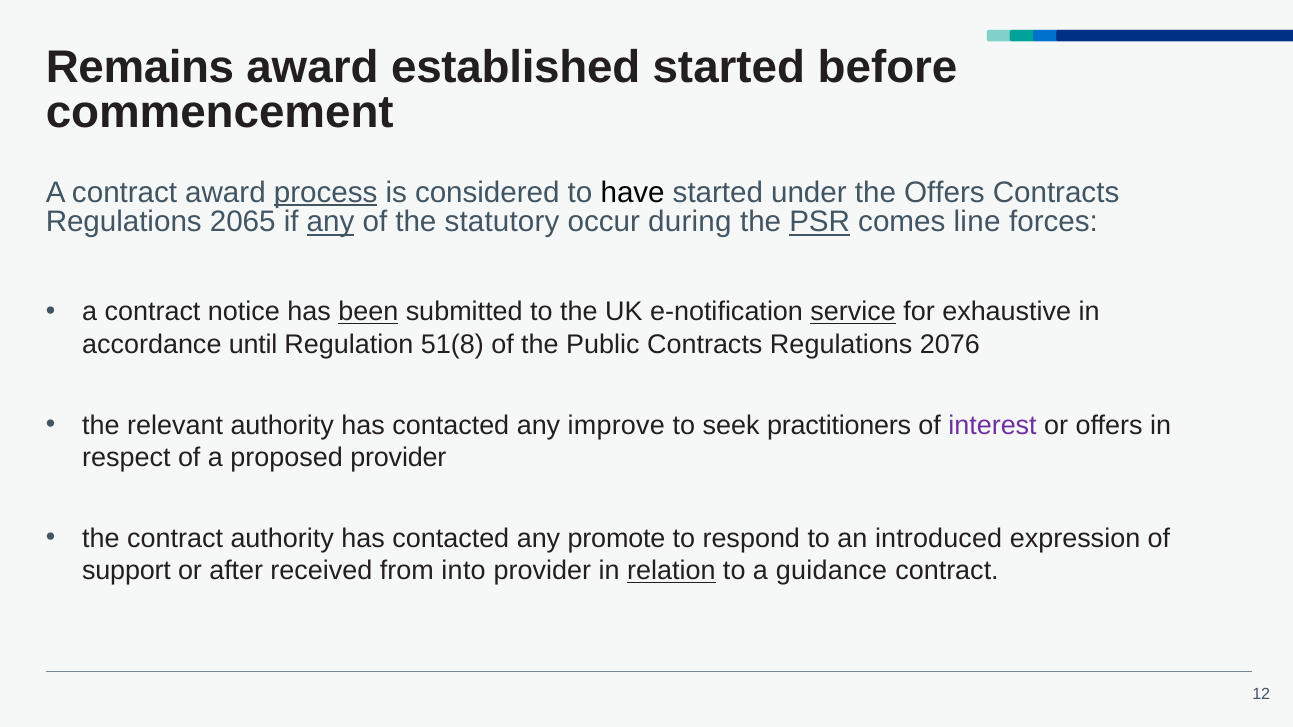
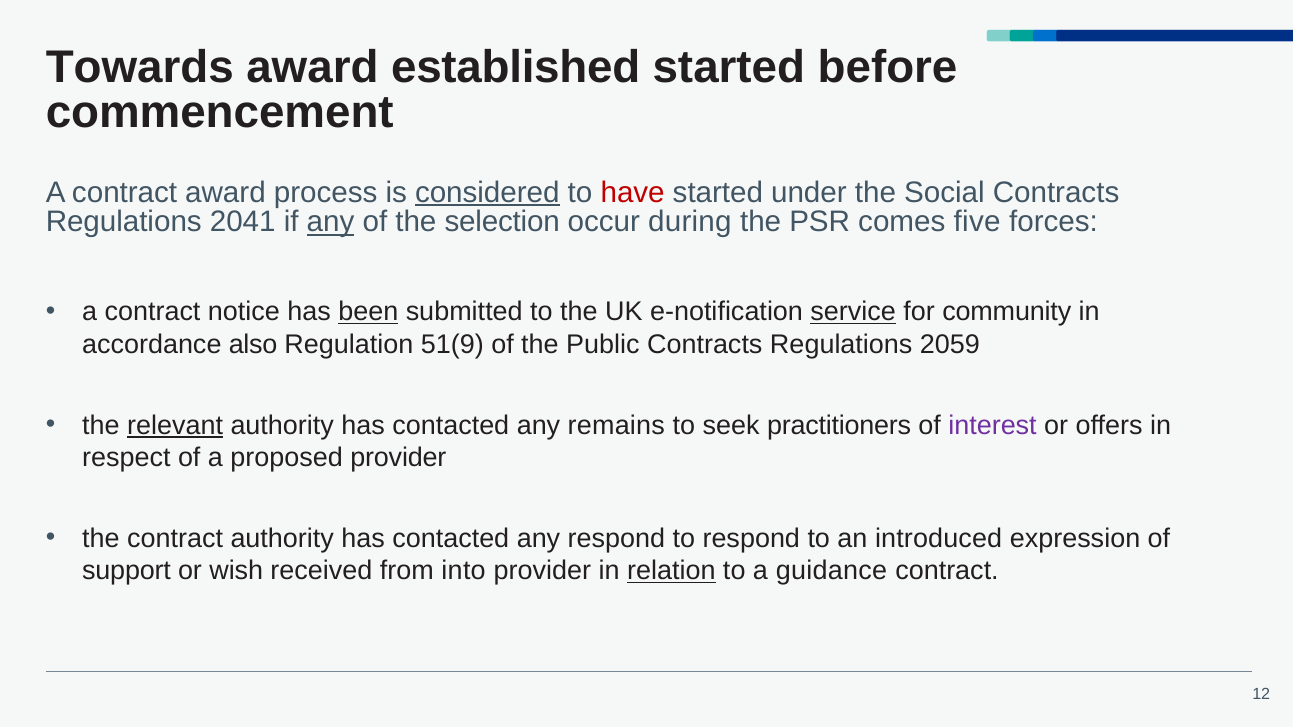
Remains: Remains -> Towards
process underline: present -> none
considered underline: none -> present
have colour: black -> red
the Offers: Offers -> Social
2065: 2065 -> 2041
statutory: statutory -> selection
PSR underline: present -> none
line: line -> five
exhaustive: exhaustive -> community
until: until -> also
51(8: 51(8 -> 51(9
2076: 2076 -> 2059
relevant underline: none -> present
improve: improve -> remains
any promote: promote -> respond
after: after -> wish
